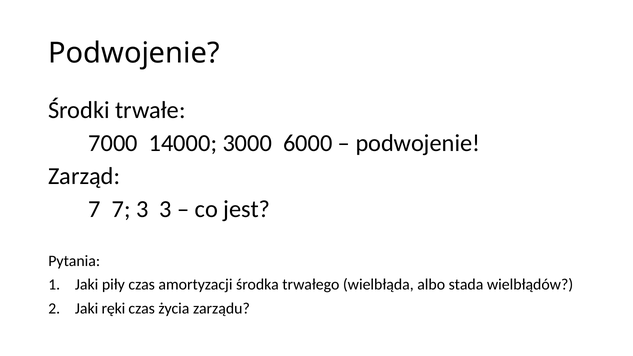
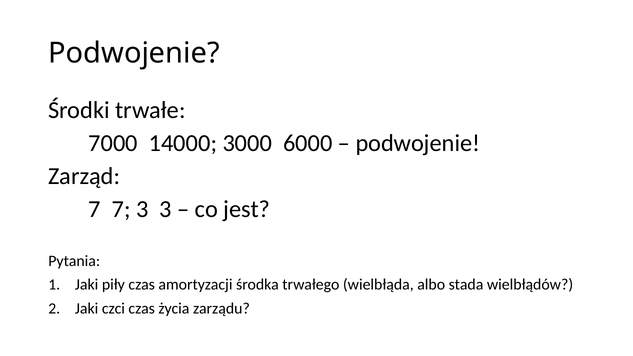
ręki: ręki -> czci
